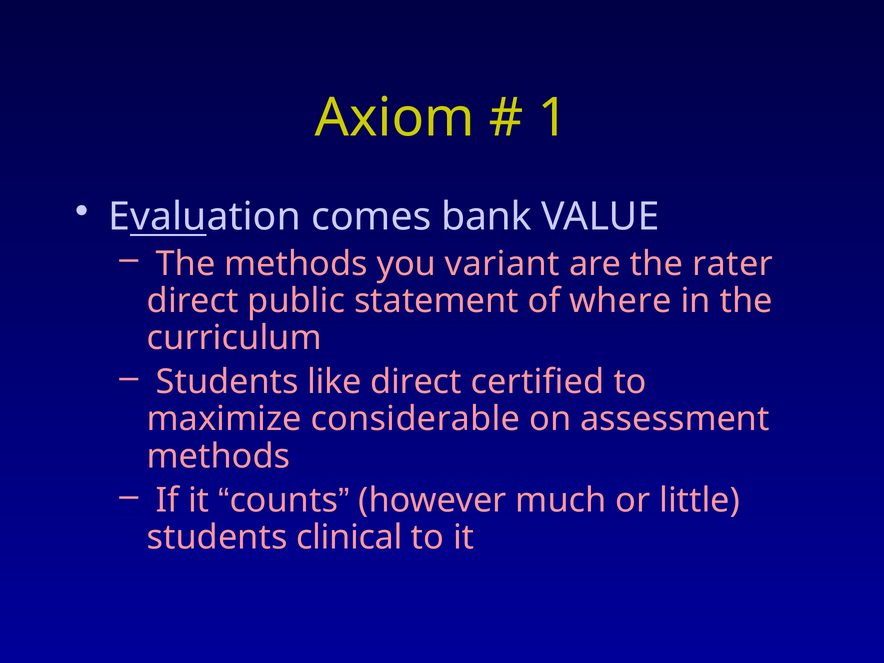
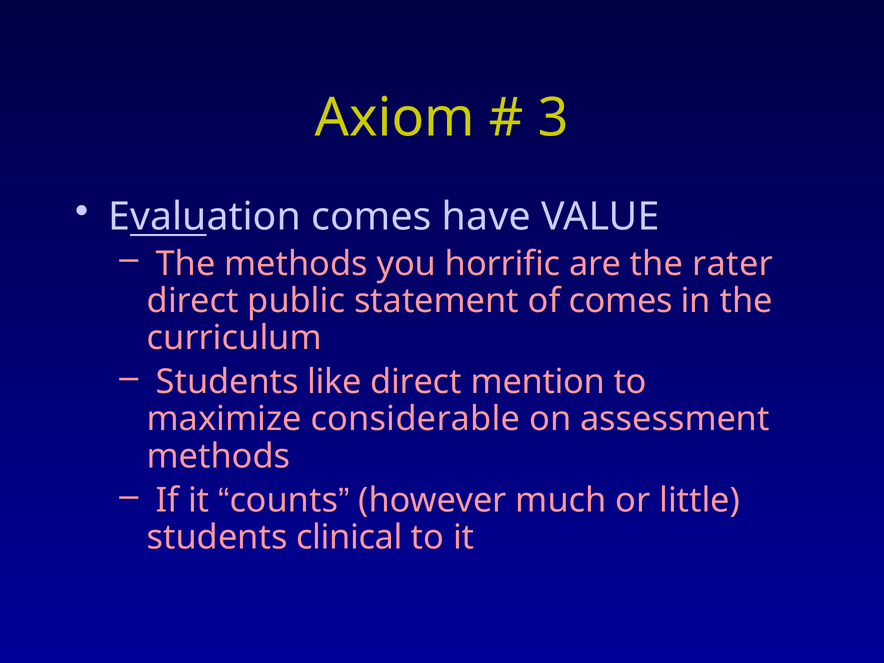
1: 1 -> 3
bank: bank -> have
variant: variant -> horrific
of where: where -> comes
certified: certified -> mention
